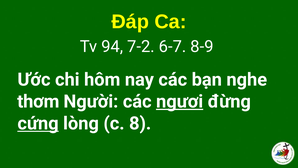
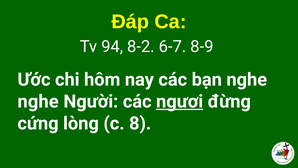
7-2: 7-2 -> 8-2
thơm at (38, 101): thơm -> nghe
cứng underline: present -> none
